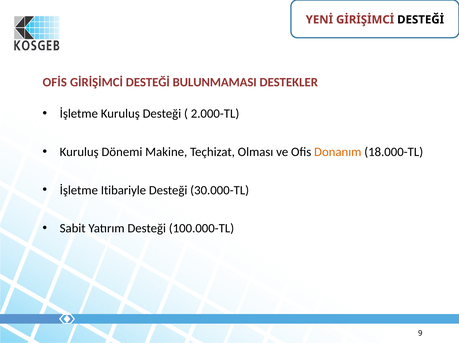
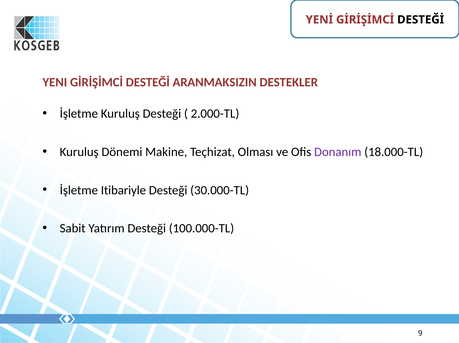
OFİS: OFİS -> YENI
BULUNMAMASI: BULUNMAMASI -> ARANMAKSIZIN
Donanım colour: orange -> purple
